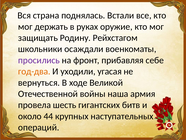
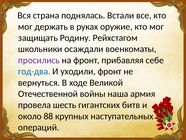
год-два colour: orange -> blue
уходили угасая: угасая -> фронт
44: 44 -> 88
